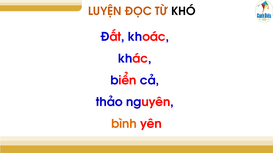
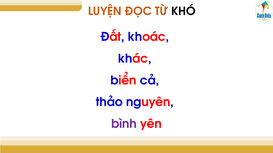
bình colour: orange -> purple
